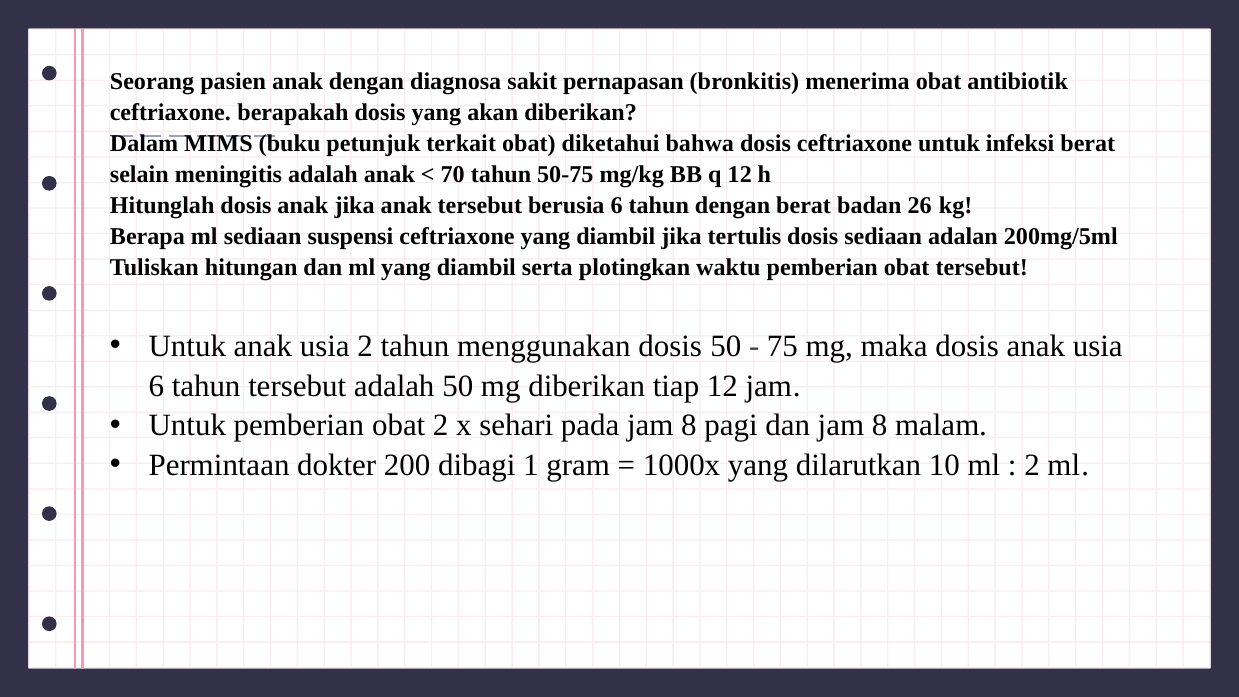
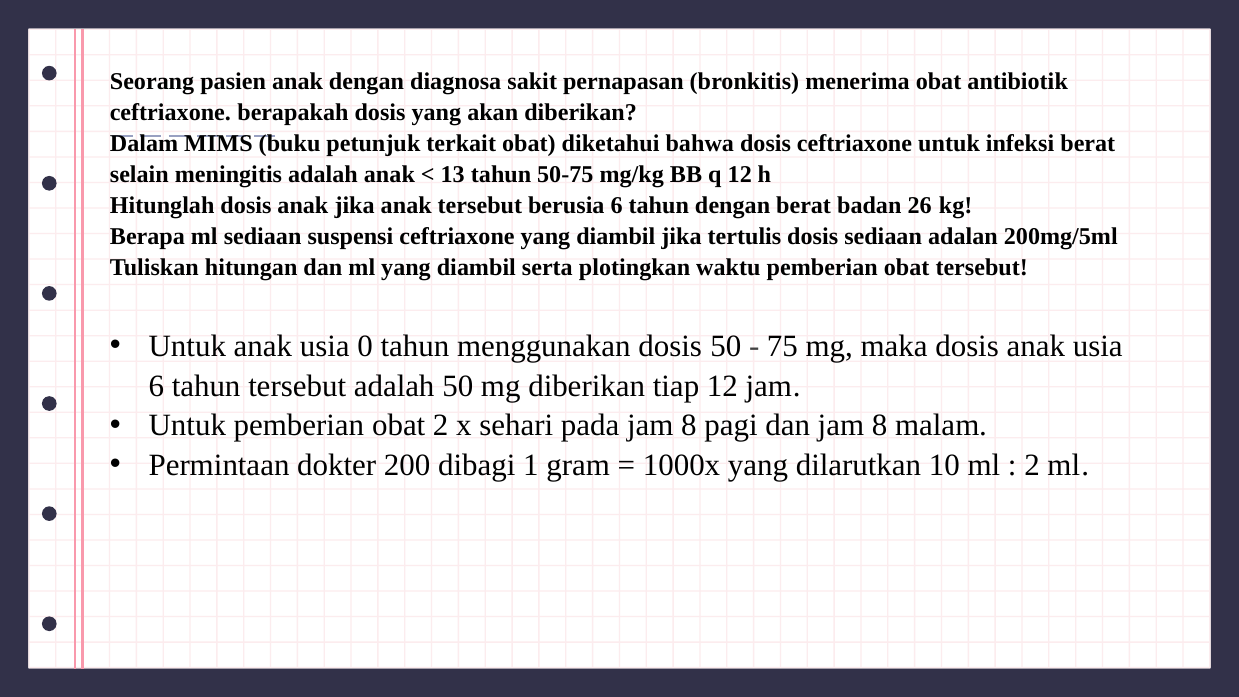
70: 70 -> 13
usia 2: 2 -> 0
